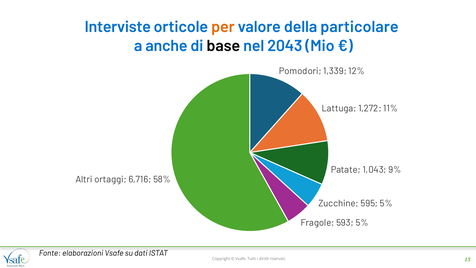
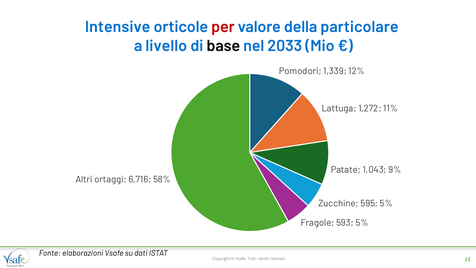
Interviste: Interviste -> Intensive
per colour: orange -> red
anche: anche -> livello
2043: 2043 -> 2033
